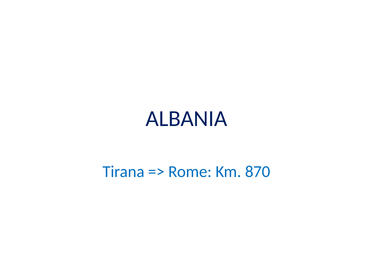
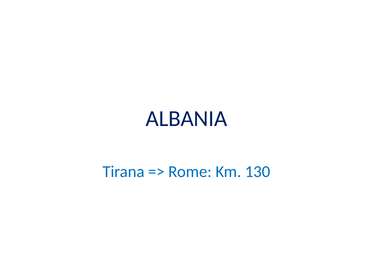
870: 870 -> 130
